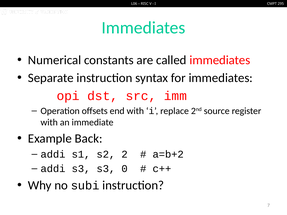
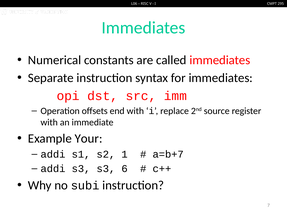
Back: Back -> Your
2: 2 -> 1
a=b+2: a=b+2 -> a=b+7
0: 0 -> 6
